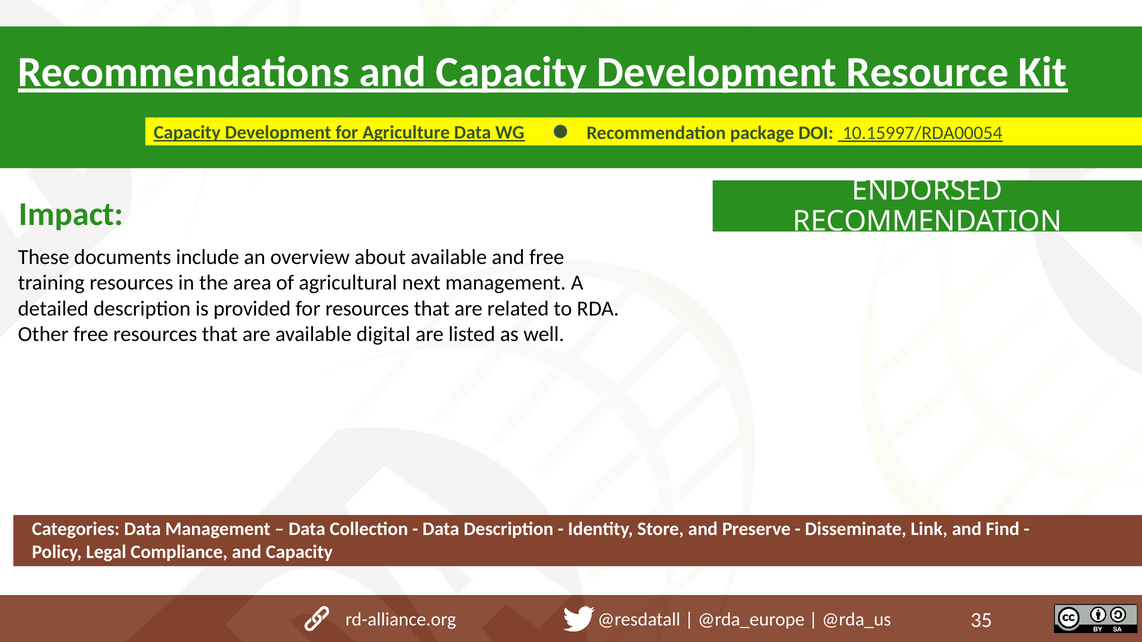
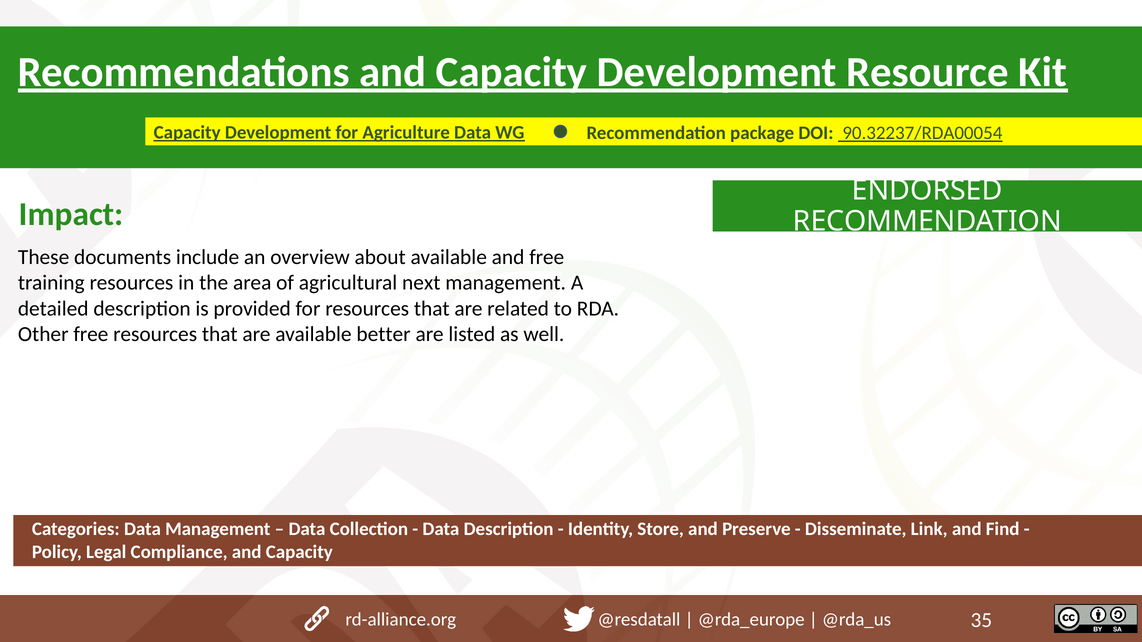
10.15997/RDA00054: 10.15997/RDA00054 -> 90.32237/RDA00054
digital: digital -> better
